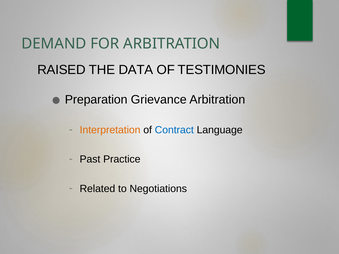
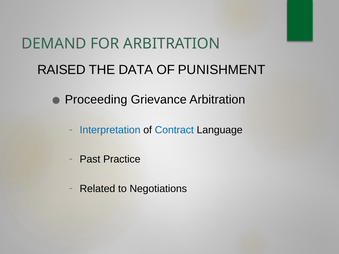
TESTIMONIES: TESTIMONIES -> PUNISHMENT
Preparation: Preparation -> Proceeding
Interpretation colour: orange -> blue
